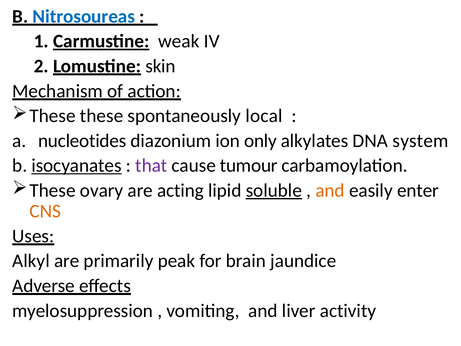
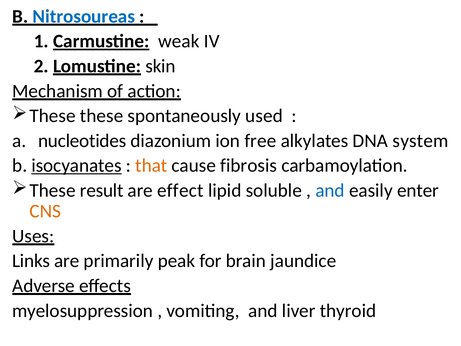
local: local -> used
only: only -> free
that colour: purple -> orange
tumour: tumour -> fibrosis
ovary: ovary -> result
acting: acting -> effect
soluble underline: present -> none
and at (330, 190) colour: orange -> blue
Alkyl: Alkyl -> Links
activity: activity -> thyroid
